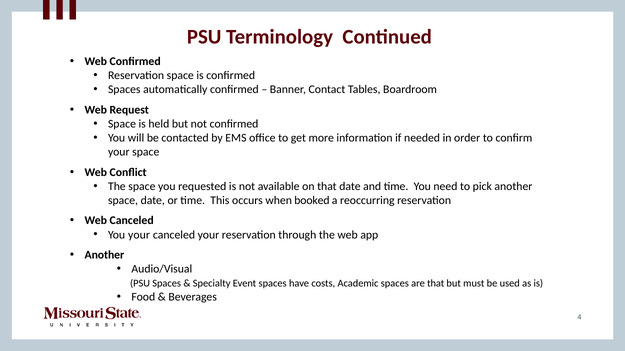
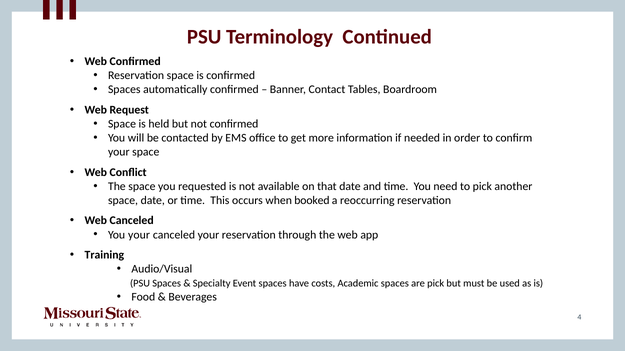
Another at (104, 255): Another -> Training
are that: that -> pick
